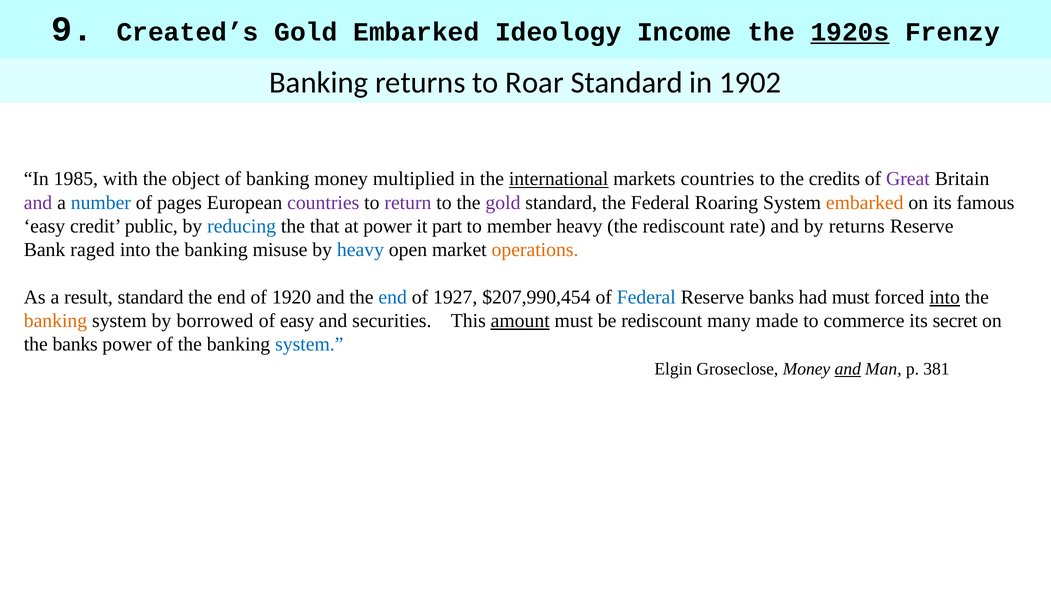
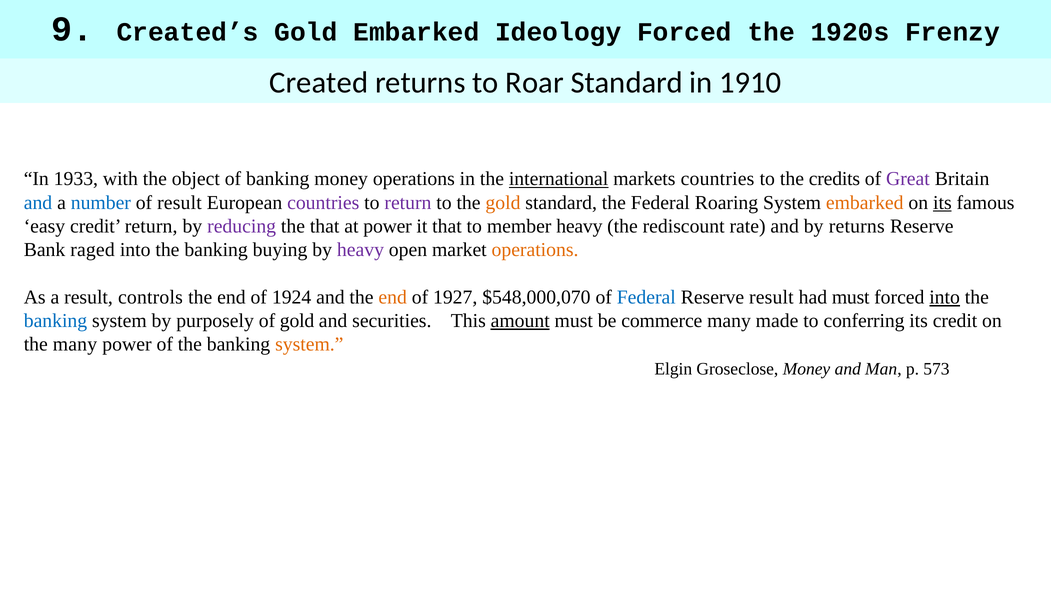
Ideology Income: Income -> Forced
1920s underline: present -> none
Banking at (319, 83): Banking -> Created
1902: 1902 -> 1910
1985: 1985 -> 1933
money multiplied: multiplied -> operations
and at (38, 203) colour: purple -> blue
of pages: pages -> result
gold at (503, 203) colour: purple -> orange
its at (942, 203) underline: none -> present
credit public: public -> return
reducing colour: blue -> purple
it part: part -> that
misuse: misuse -> buying
heavy at (360, 250) colour: blue -> purple
result standard: standard -> controls
1920: 1920 -> 1924
end at (393, 297) colour: blue -> orange
$207,990,454: $207,990,454 -> $548,000,070
Reserve banks: banks -> result
banking at (55, 321) colour: orange -> blue
borrowed: borrowed -> purposely
of easy: easy -> gold
be rediscount: rediscount -> commerce
commerce: commerce -> conferring
its secret: secret -> credit
the banks: banks -> many
system at (309, 345) colour: blue -> orange
and at (848, 369) underline: present -> none
381: 381 -> 573
